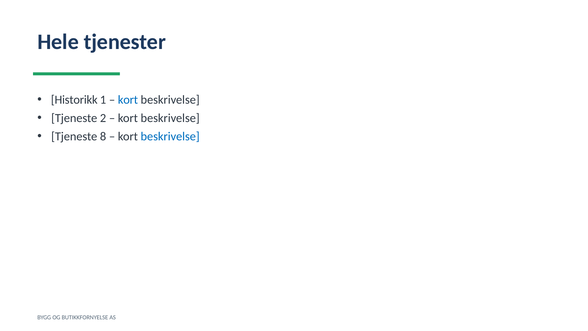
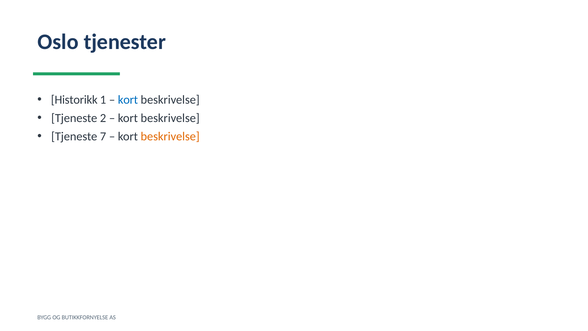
Hele: Hele -> Oslo
8: 8 -> 7
beskrivelse at (170, 136) colour: blue -> orange
